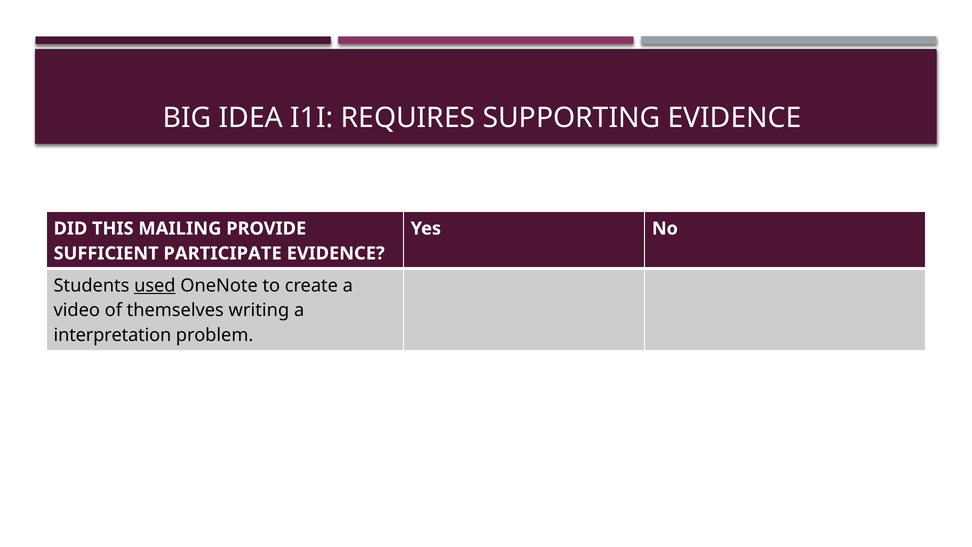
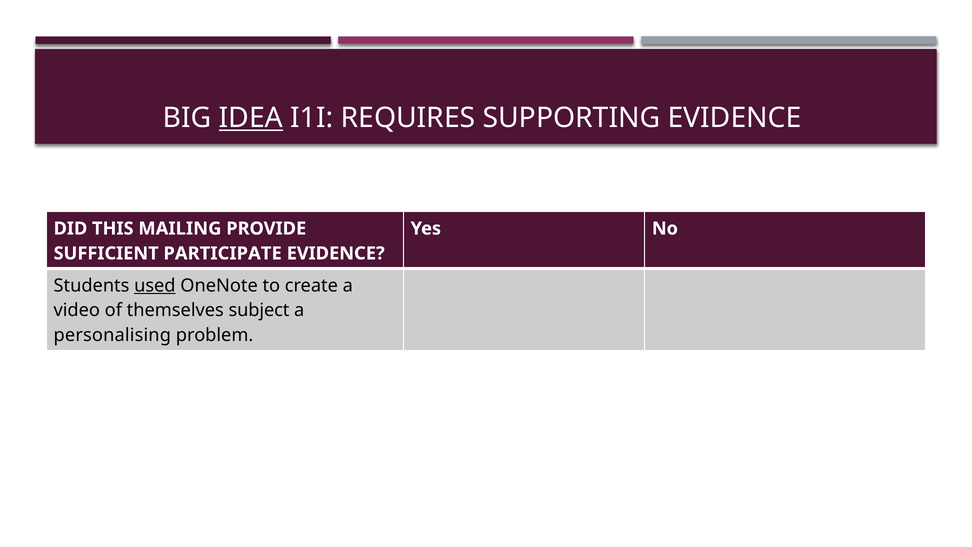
IDEA underline: none -> present
writing: writing -> subject
interpretation: interpretation -> personalising
